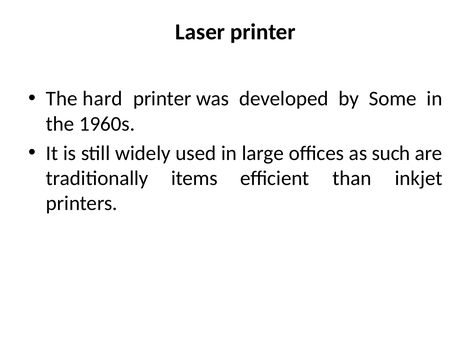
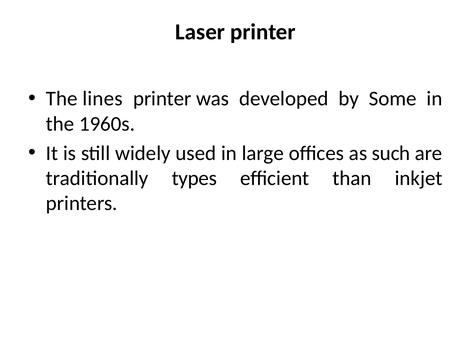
hard: hard -> lines
items: items -> types
